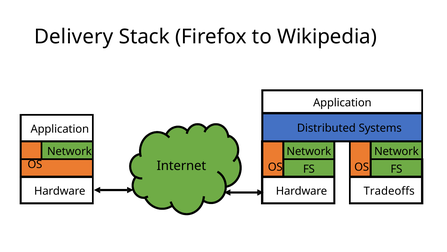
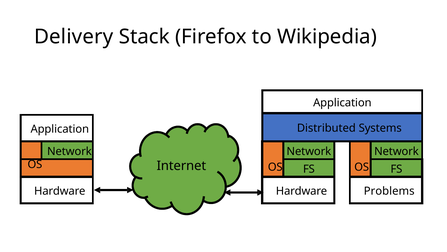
Tradeoffs: Tradeoffs -> Problems
